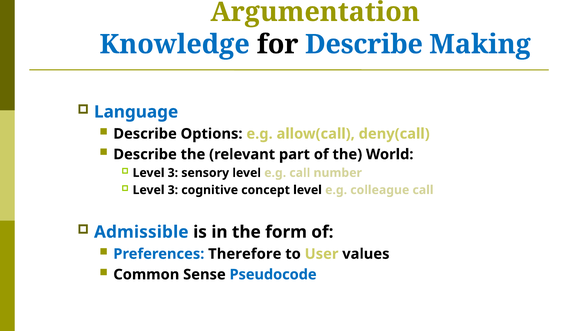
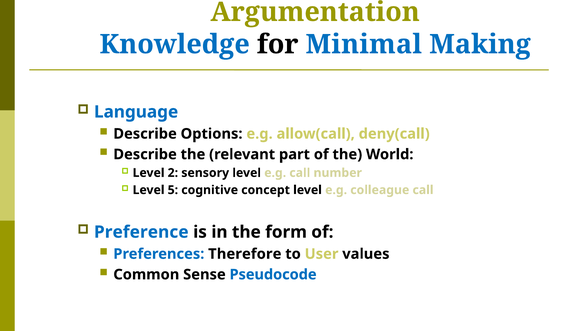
for Describe: Describe -> Minimal
3 at (173, 173): 3 -> 2
3 at (173, 190): 3 -> 5
Admissible: Admissible -> Preference
